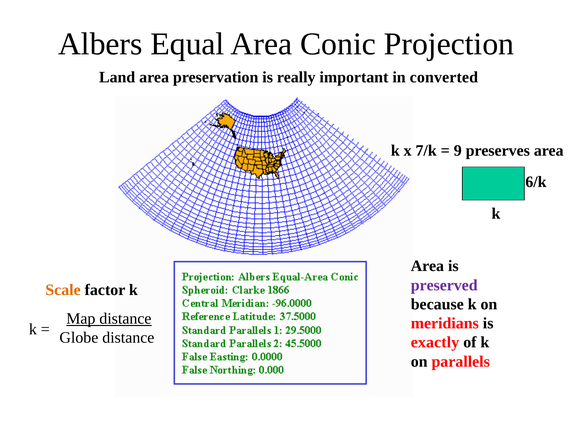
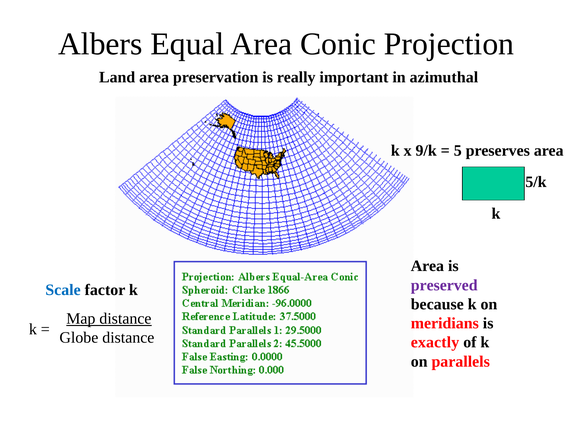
converted: converted -> azimuthal
7/k: 7/k -> 9/k
9: 9 -> 5
6/k: 6/k -> 5/k
Scale colour: orange -> blue
